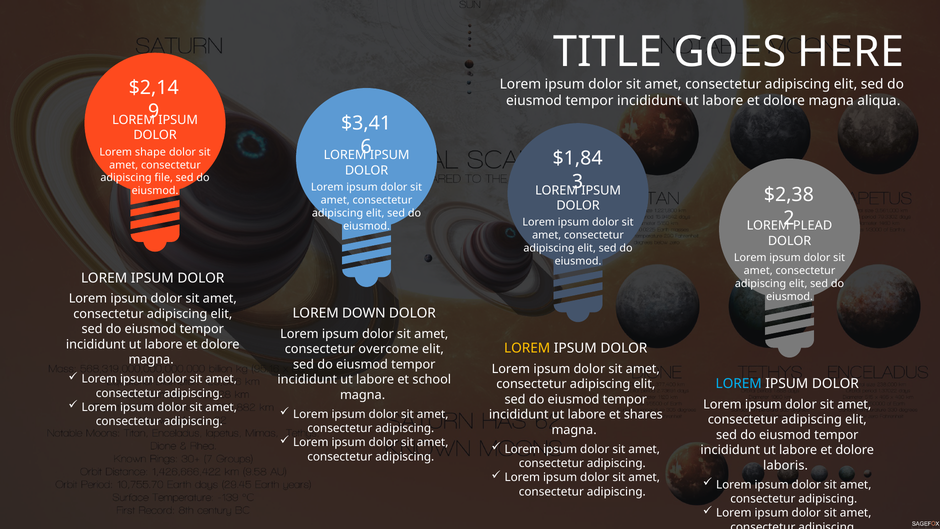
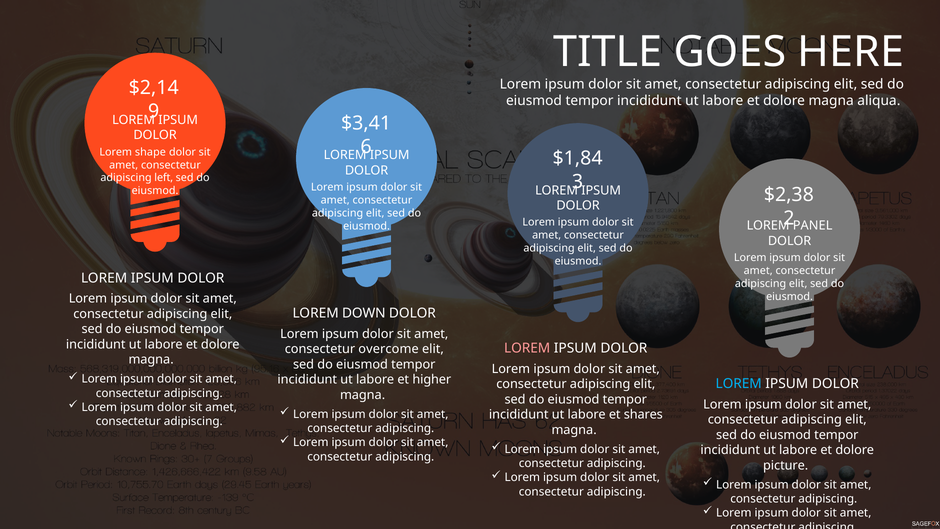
file: file -> left
PLEAD: PLEAD -> PANEL
LOREM at (527, 348) colour: yellow -> pink
school: school -> higher
laboris: laboris -> picture
